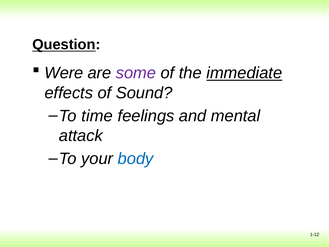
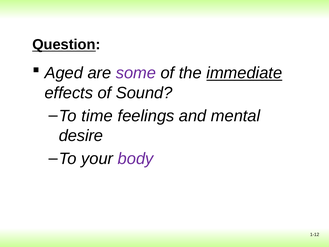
Were: Were -> Aged
attack: attack -> desire
body colour: blue -> purple
